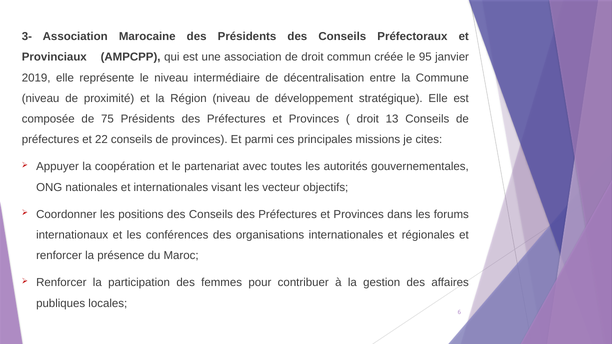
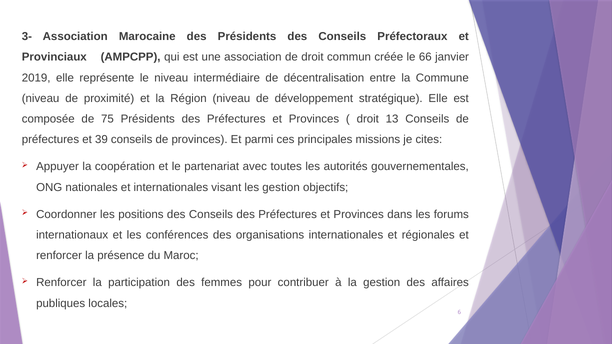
95: 95 -> 66
22: 22 -> 39
les vecteur: vecteur -> gestion
